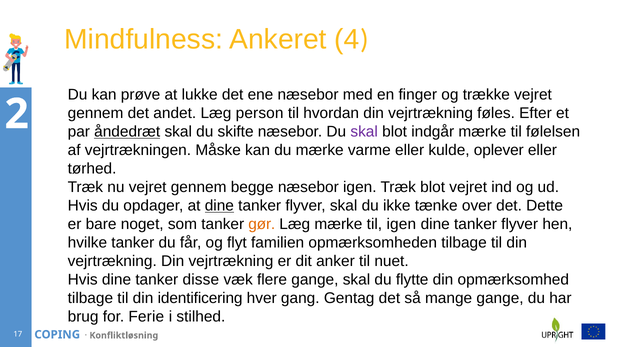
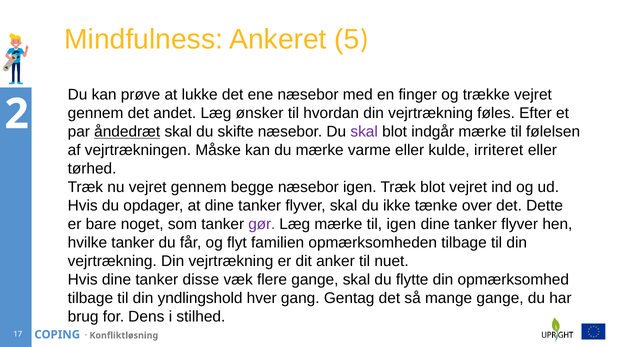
4: 4 -> 5
person: person -> ønsker
oplever: oplever -> irriteret
dine at (219, 206) underline: present -> none
gør colour: orange -> purple
identificering: identificering -> yndlingshold
Ferie: Ferie -> Dens
